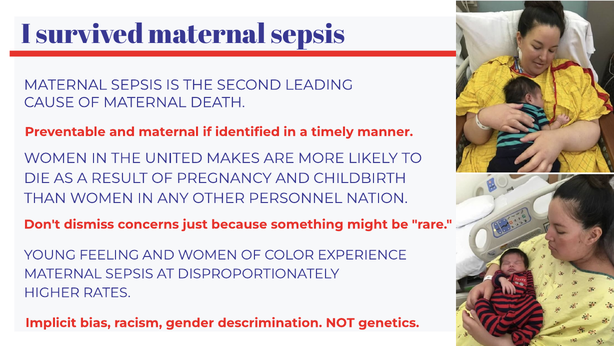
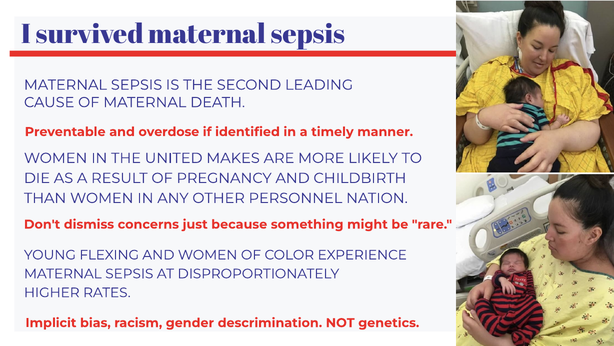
and maternal: maternal -> overdose
FEELING: FEELING -> FLEXING
